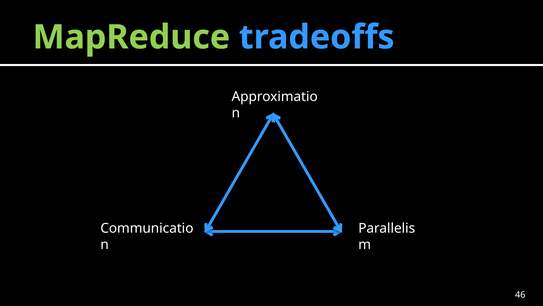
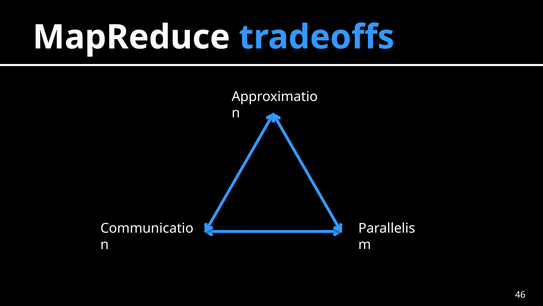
MapReduce colour: light green -> white
